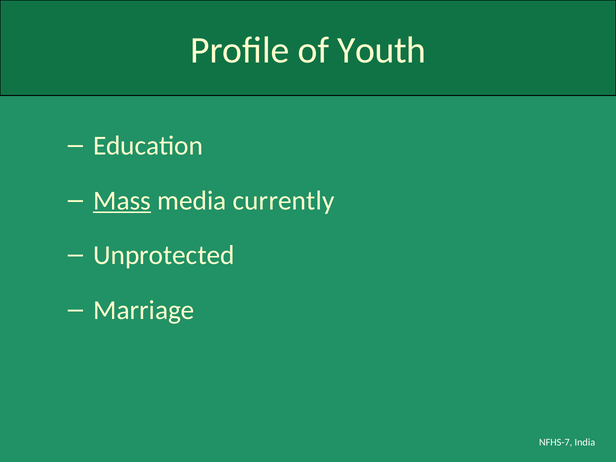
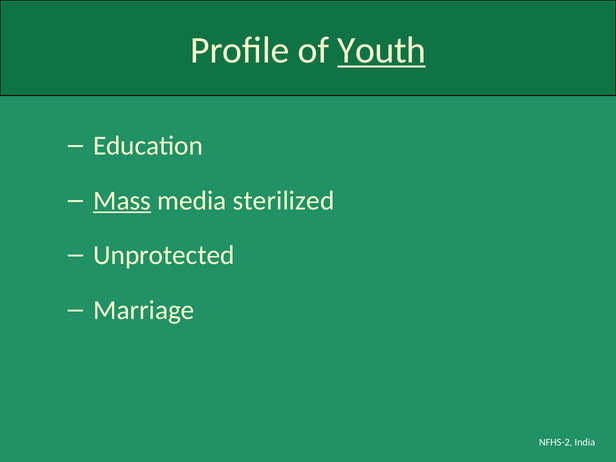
Youth underline: none -> present
currently: currently -> sterilized
NFHS-7: NFHS-7 -> NFHS-2
